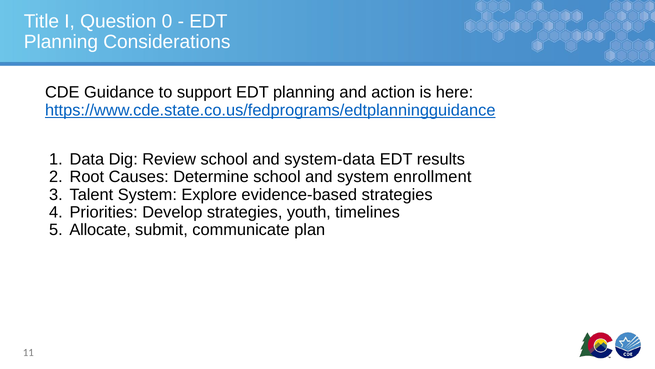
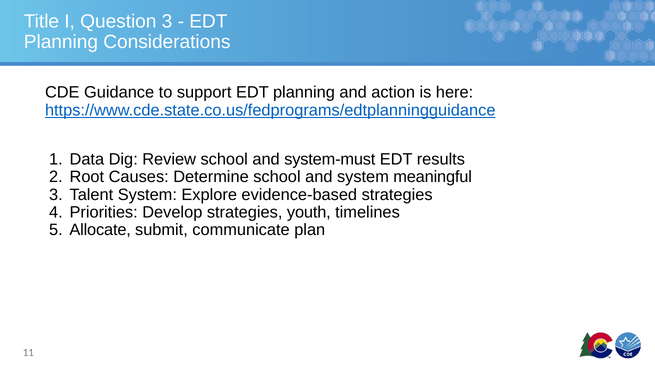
Question 0: 0 -> 3
system-data: system-data -> system-must
enrollment: enrollment -> meaningful
